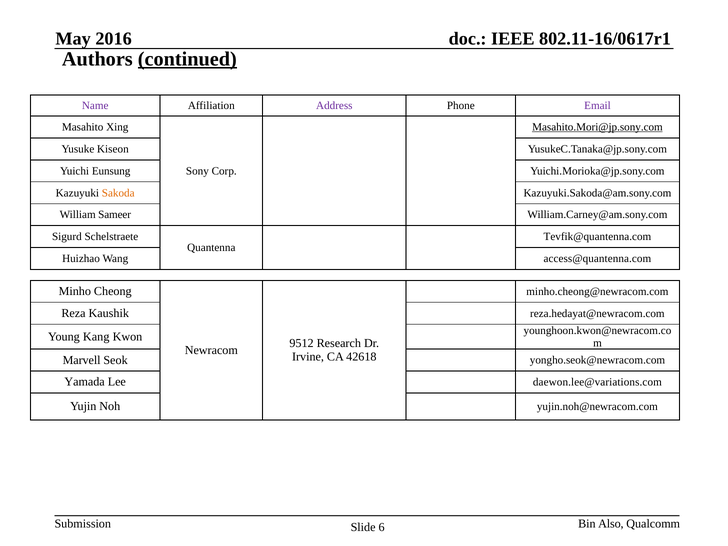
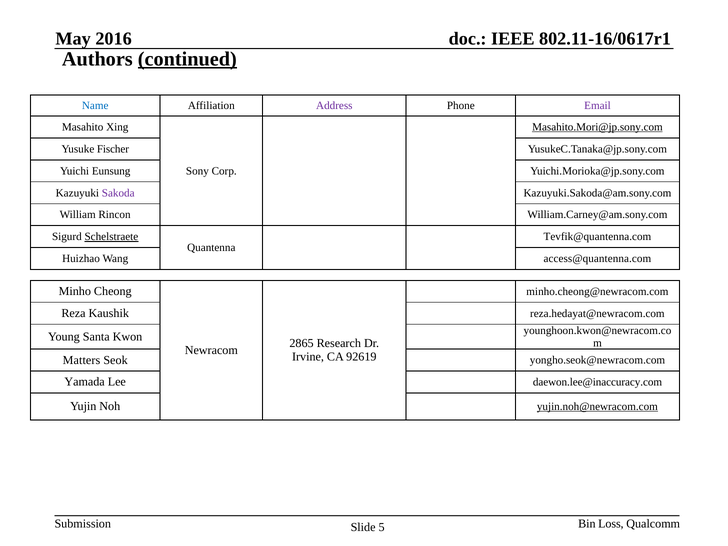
Name colour: purple -> blue
Kiseon: Kiseon -> Fischer
Sakoda colour: orange -> purple
Sameer: Sameer -> Rincon
Schelstraete underline: none -> present
Kang: Kang -> Santa
9512: 9512 -> 2865
42618: 42618 -> 92619
Marvell: Marvell -> Matters
daewon.lee@variations.com: daewon.lee@variations.com -> daewon.lee@inaccuracy.com
yujin.noh@newracom.com underline: none -> present
6: 6 -> 5
Also: Also -> Loss
